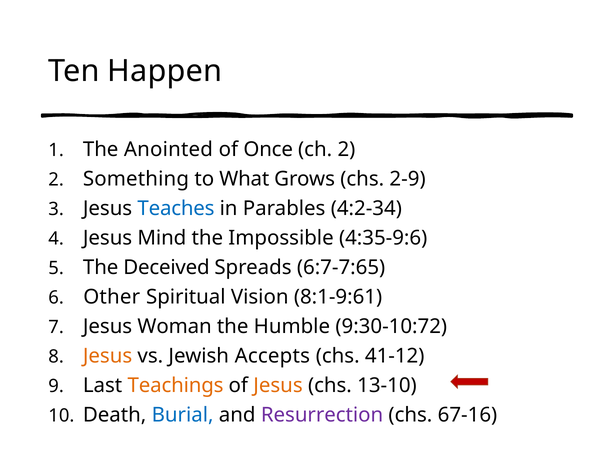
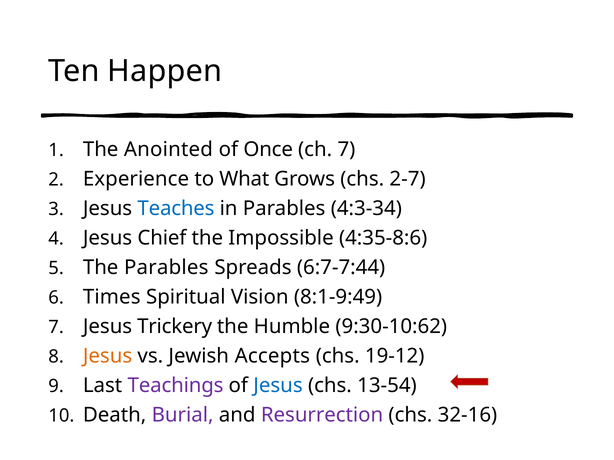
ch 2: 2 -> 7
Something: Something -> Experience
2-9: 2-9 -> 2-7
4:2-34: 4:2-34 -> 4:3-34
Mind: Mind -> Chief
4:35-9:6: 4:35-9:6 -> 4:35-8:6
The Deceived: Deceived -> Parables
6:7-7:65: 6:7-7:65 -> 6:7-7:44
Other: Other -> Times
8:1-9:61: 8:1-9:61 -> 8:1-9:49
Woman: Woman -> Trickery
9:30-10:72: 9:30-10:72 -> 9:30-10:62
41-12: 41-12 -> 19-12
Teachings colour: orange -> purple
Jesus at (278, 386) colour: orange -> blue
13-10: 13-10 -> 13-54
Burial colour: blue -> purple
67-16: 67-16 -> 32-16
